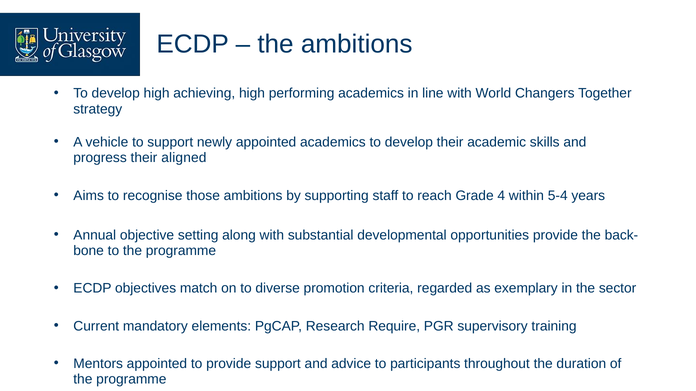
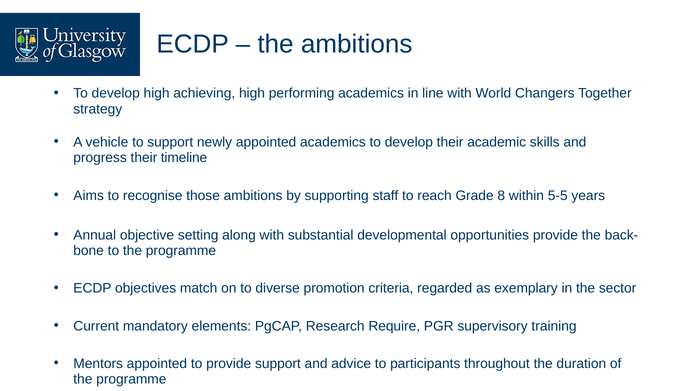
aligned: aligned -> timeline
4: 4 -> 8
5-4: 5-4 -> 5-5
